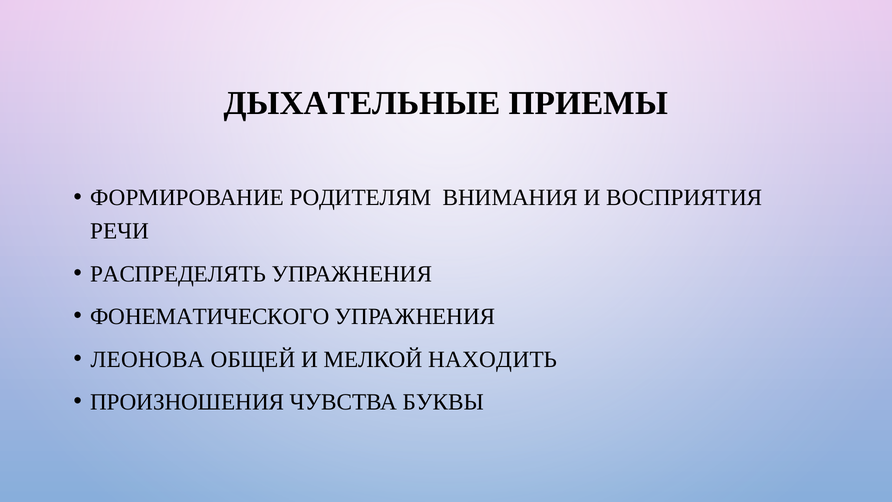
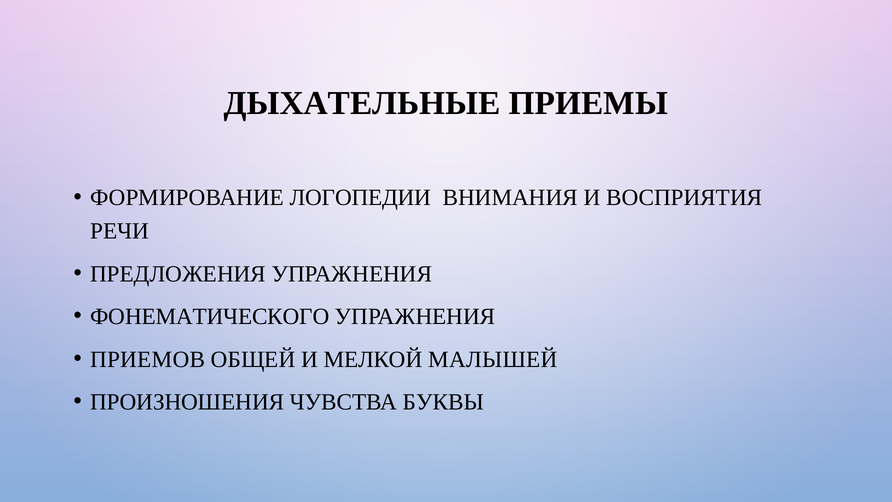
РОДИТЕЛЯМ: РОДИТЕЛЯМ -> ЛОГОПЕДИИ
РАСПРЕДЕЛЯТЬ: РАСПРЕДЕЛЯТЬ -> ПРЕДЛОЖЕНИЯ
ЛЕОНОВА: ЛЕОНОВА -> ПРИЕМОВ
НАХОДИТЬ: НАХОДИТЬ -> МАЛЫШЕЙ
